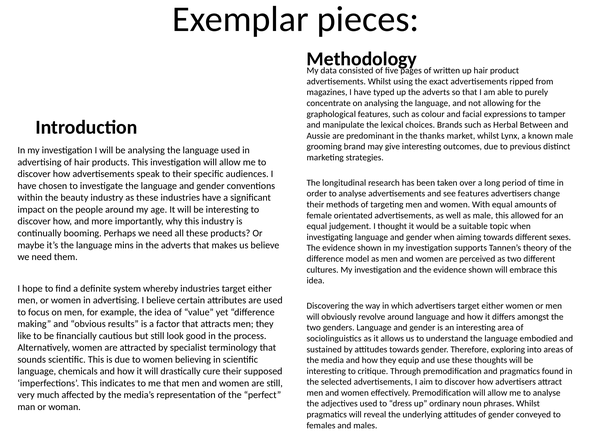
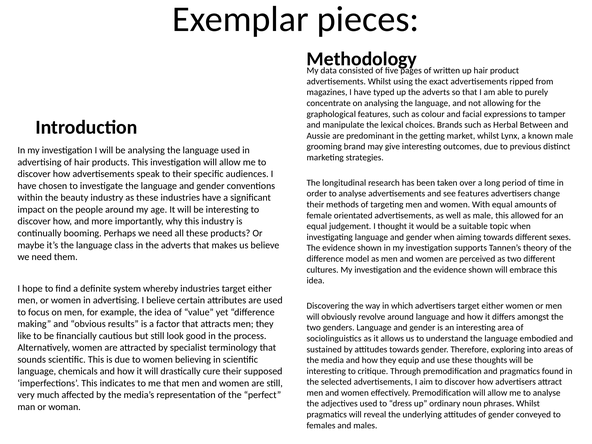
thanks: thanks -> getting
mins: mins -> class
